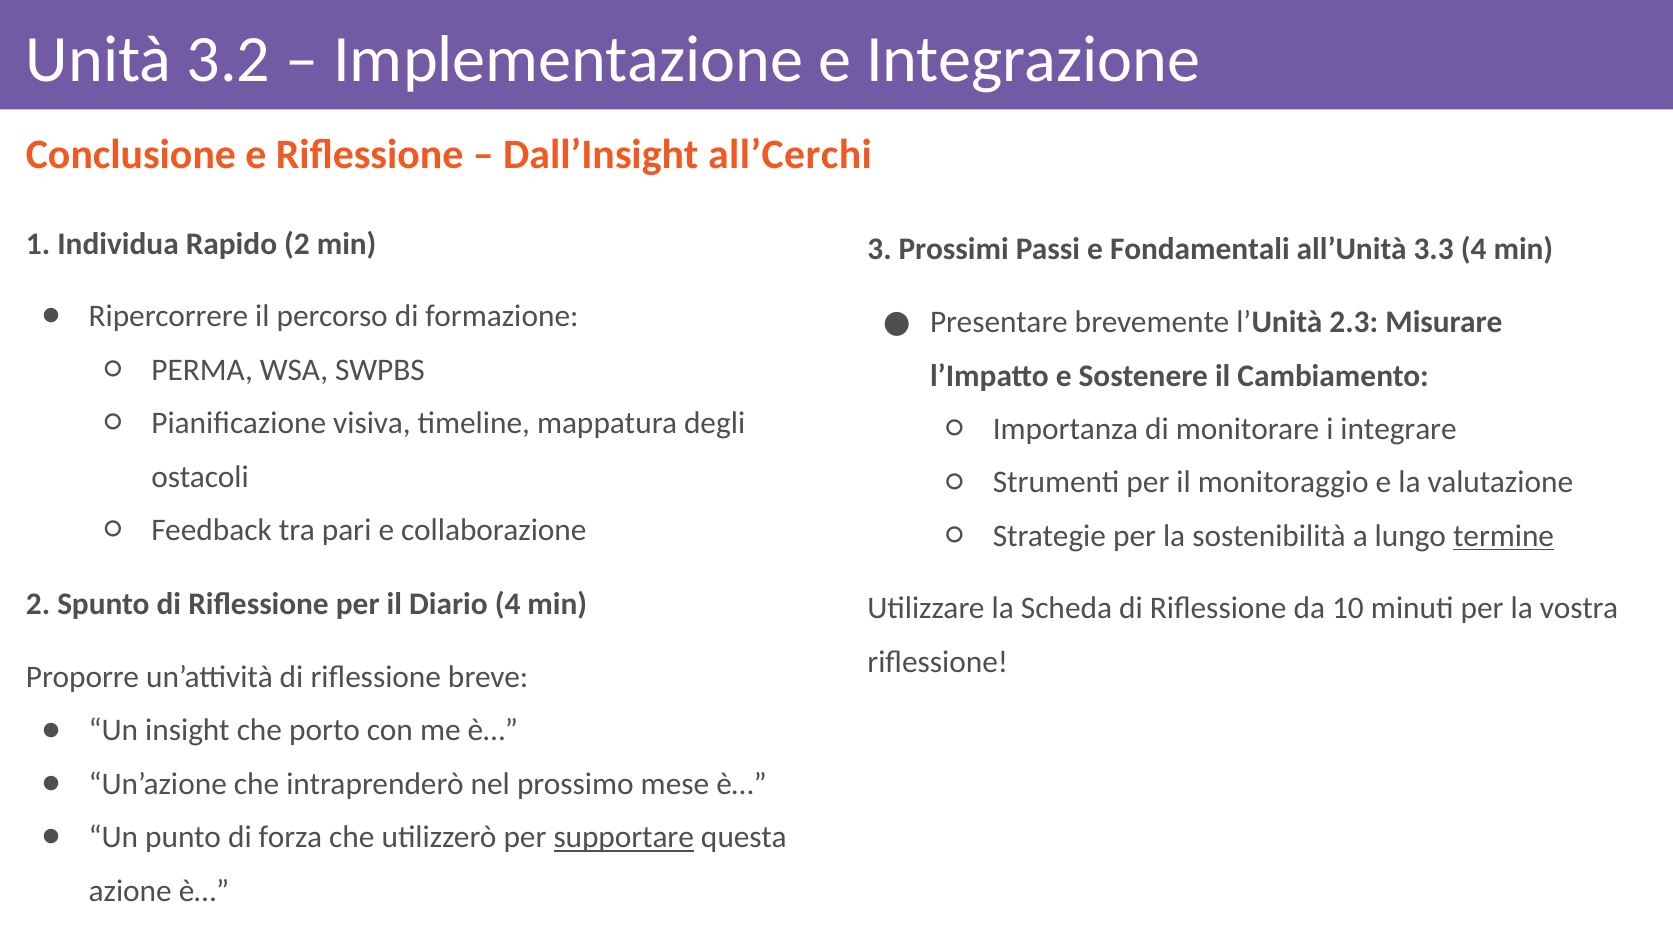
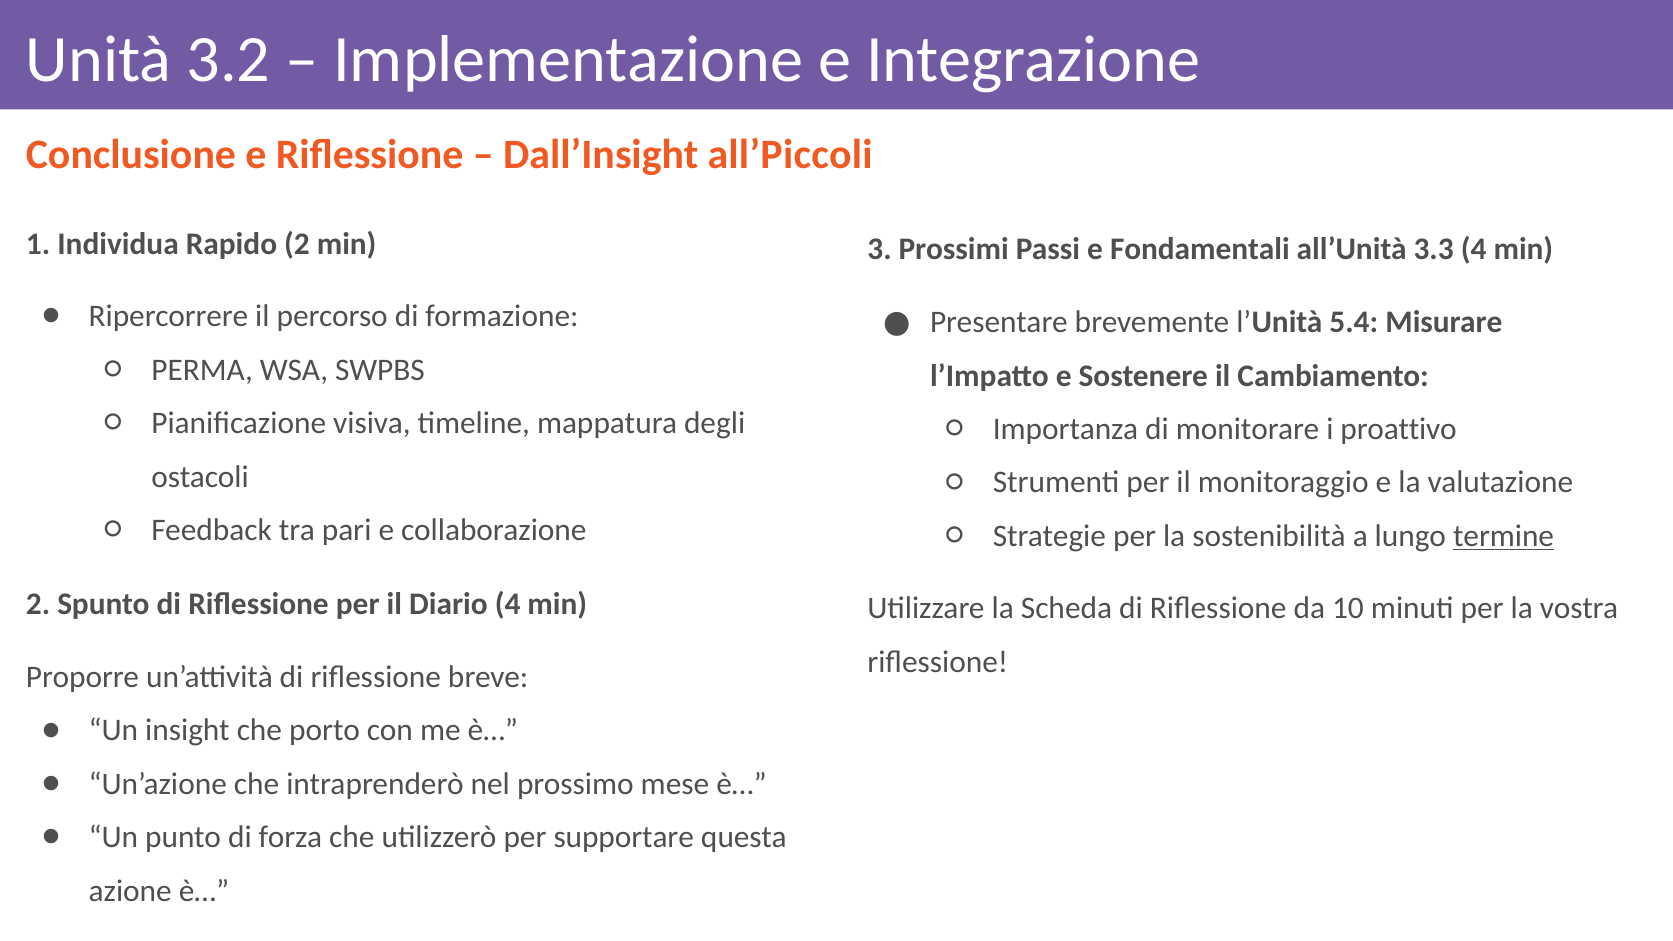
all’Cerchi: all’Cerchi -> all’Piccoli
2.3: 2.3 -> 5.4
integrare: integrare -> proattivo
supportare underline: present -> none
